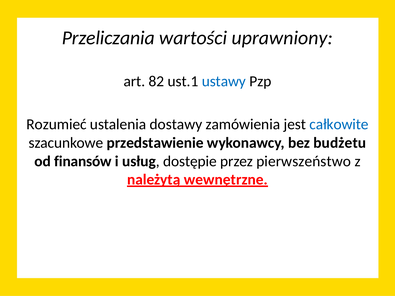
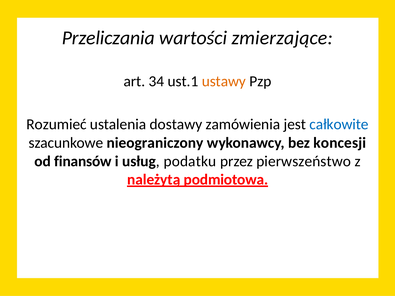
uprawniony: uprawniony -> zmierzające
82: 82 -> 34
ustawy colour: blue -> orange
przedstawienie: przedstawienie -> nieograniczony
budżetu: budżetu -> koncesji
dostępie: dostępie -> podatku
wewnętrzne: wewnętrzne -> podmiotowa
